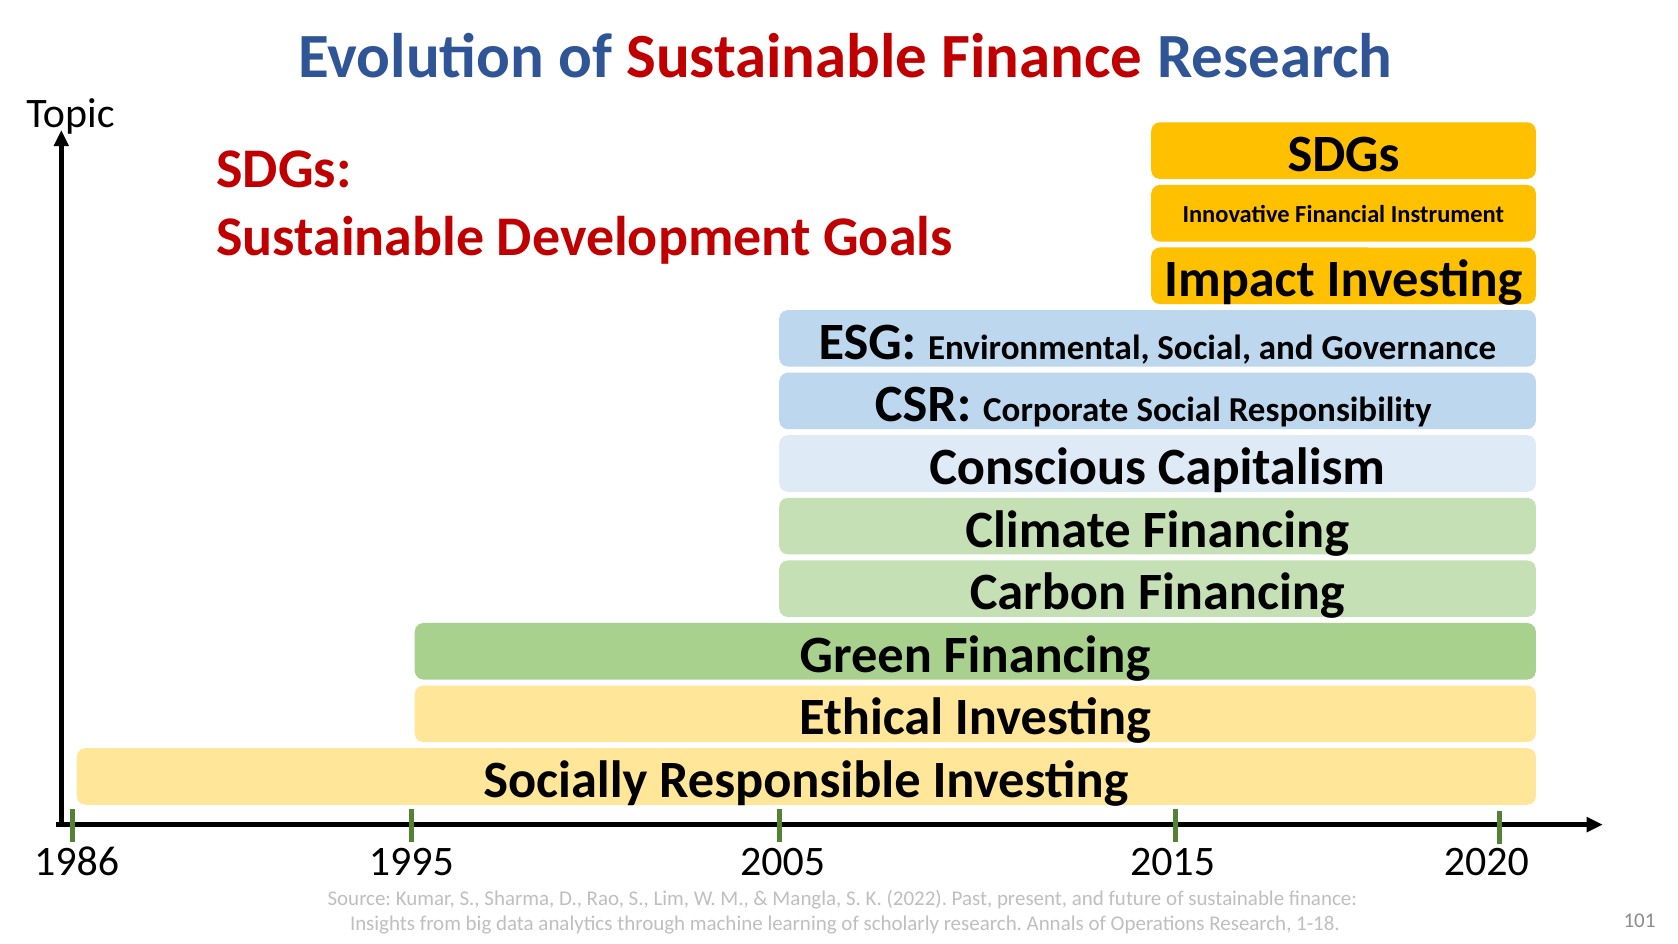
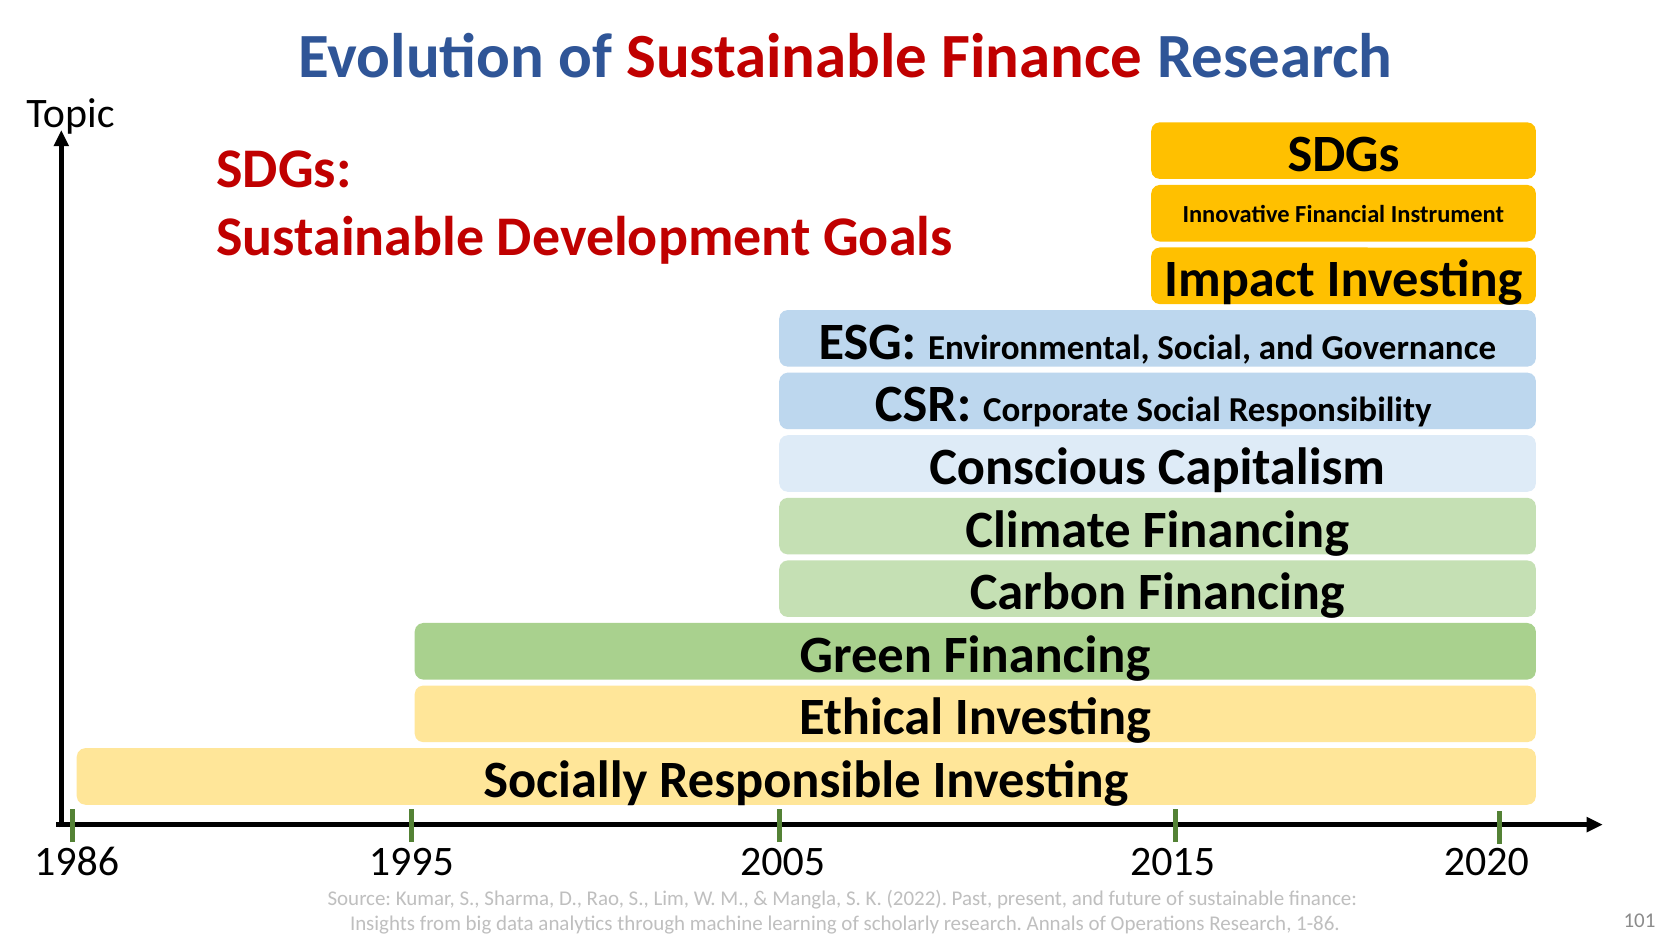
1-18: 1-18 -> 1-86
